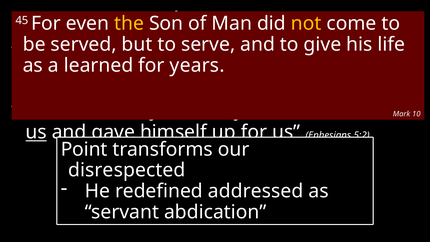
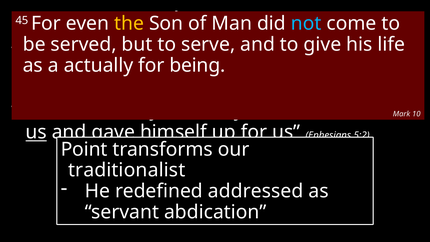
not colour: yellow -> light blue
learned: learned -> actually
years: years -> being
disrespected: disrespected -> traditionalist
